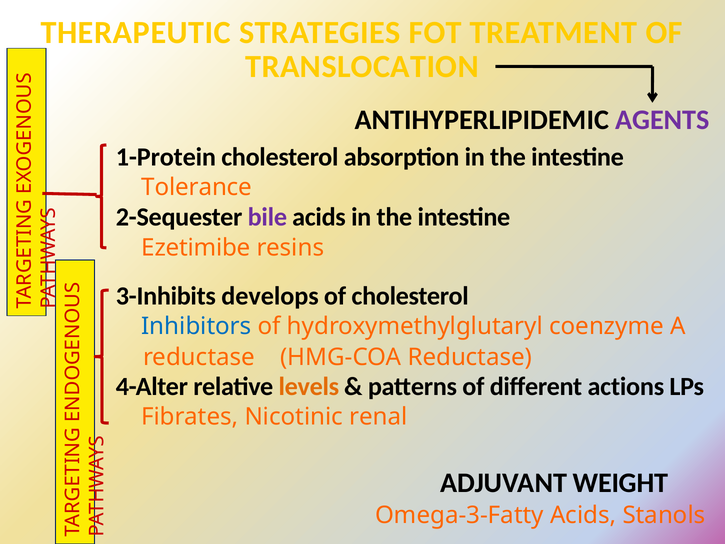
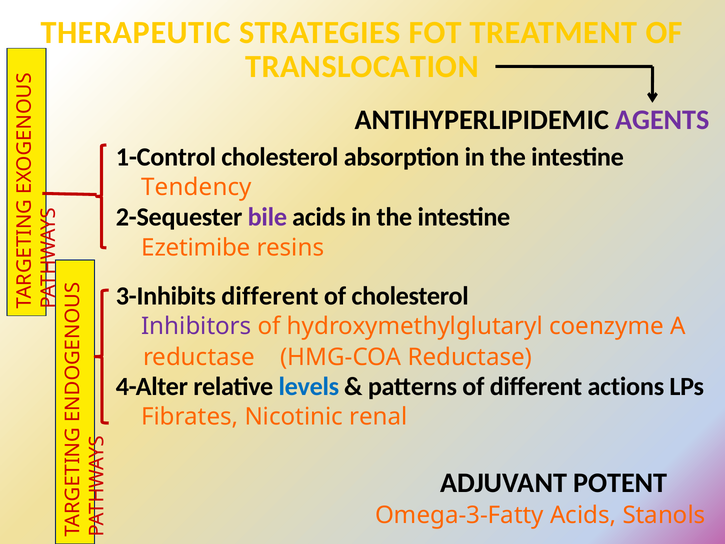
1-Protein: 1-Protein -> 1-Control
Tolerance: Tolerance -> Tendency
3-Inhibits develops: develops -> different
Inhibitors colour: blue -> purple
levels colour: orange -> blue
WEIGHT: WEIGHT -> POTENT
